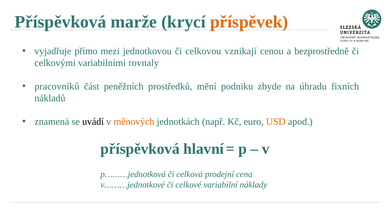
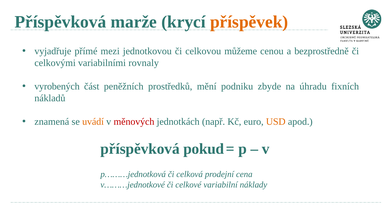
přímo: přímo -> přímé
vznikají: vznikají -> můžeme
pracovníků: pracovníků -> vyrobených
uvádí colour: black -> orange
měnových colour: orange -> red
hlavní: hlavní -> pokud
